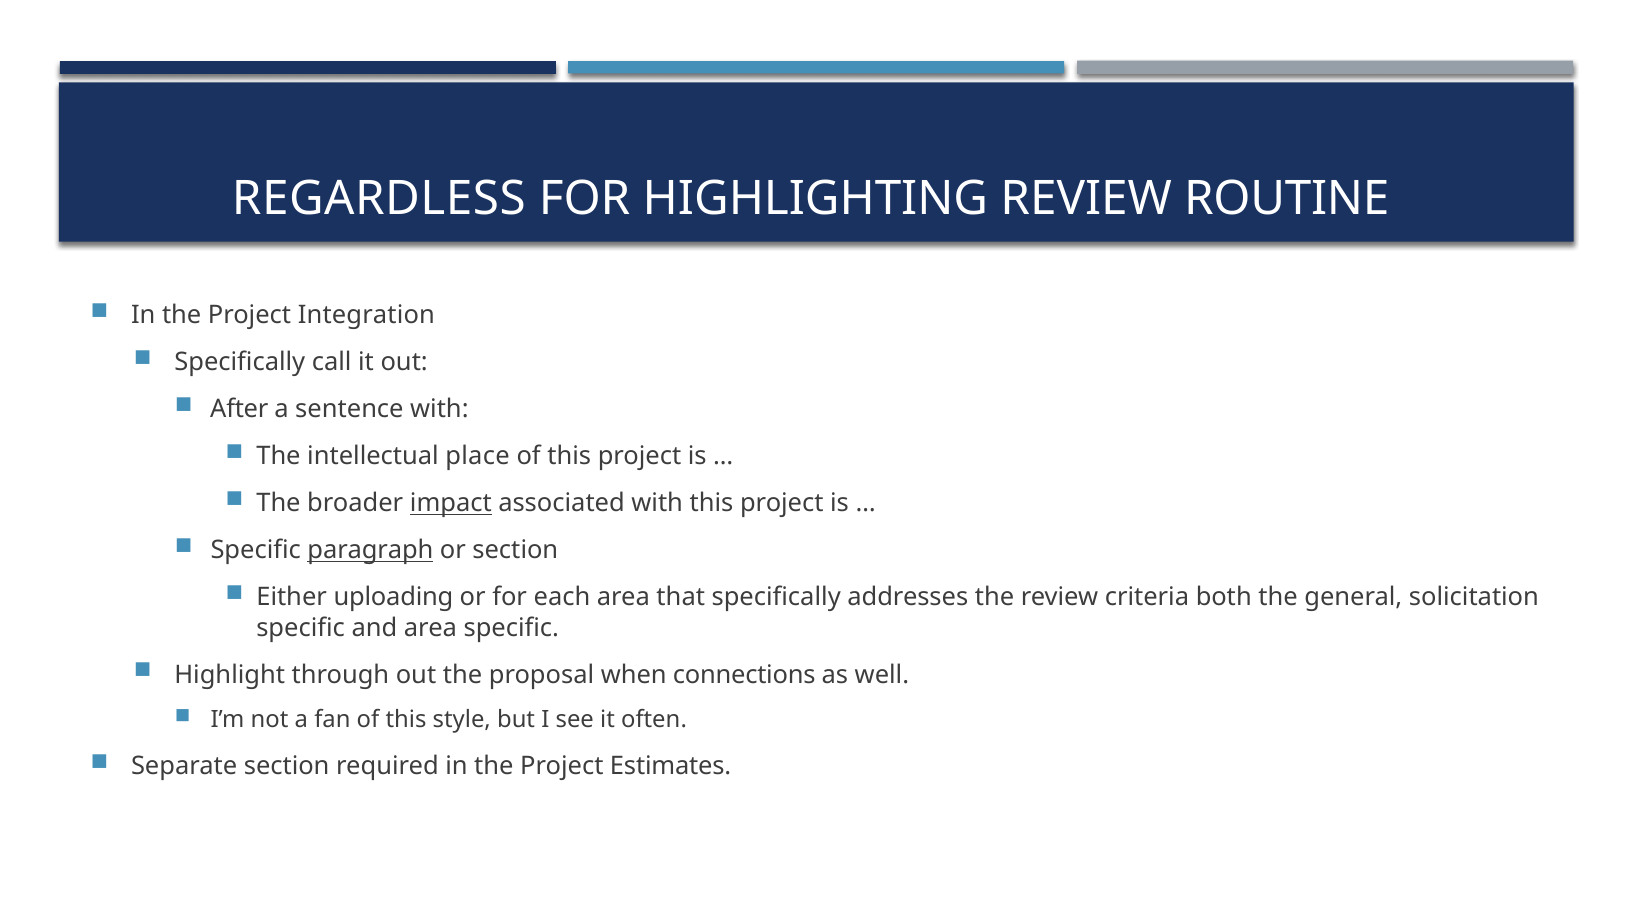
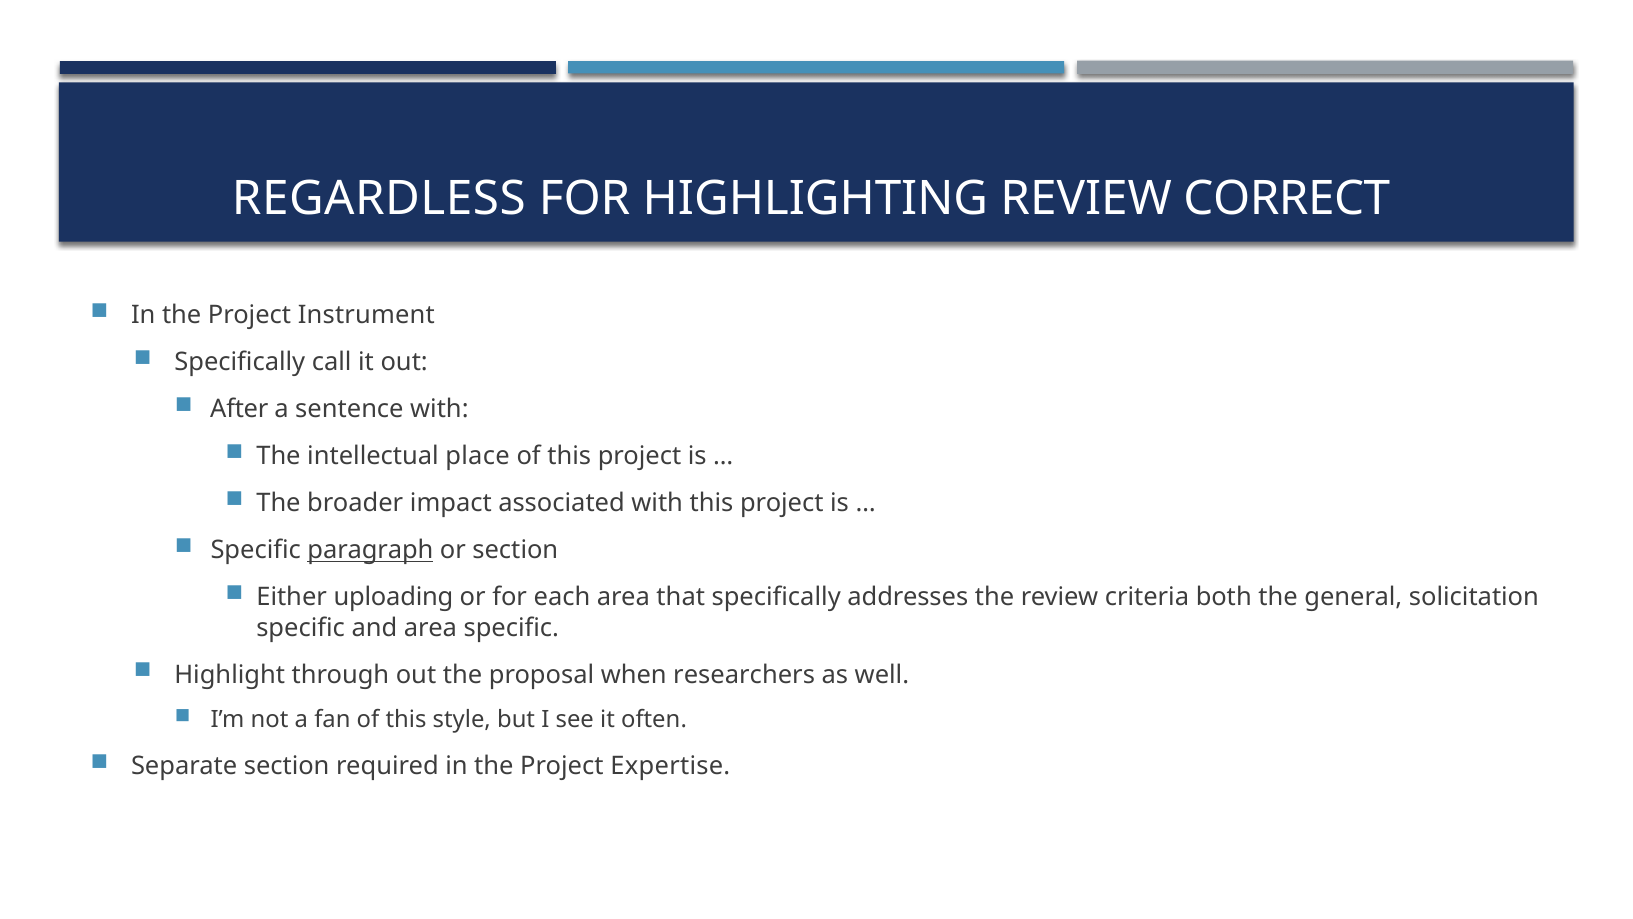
ROUTINE: ROUTINE -> CORRECT
Integration: Integration -> Instrument
impact underline: present -> none
connections: connections -> researchers
Estimates: Estimates -> Expertise
